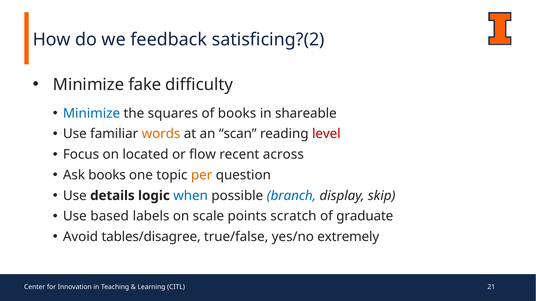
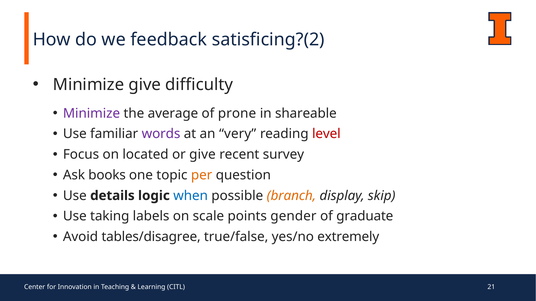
Minimize fake: fake -> give
Minimize at (91, 114) colour: blue -> purple
squares: squares -> average
of books: books -> prone
words colour: orange -> purple
scan: scan -> very
or flow: flow -> give
across: across -> survey
branch colour: blue -> orange
based: based -> taking
scratch: scratch -> gender
